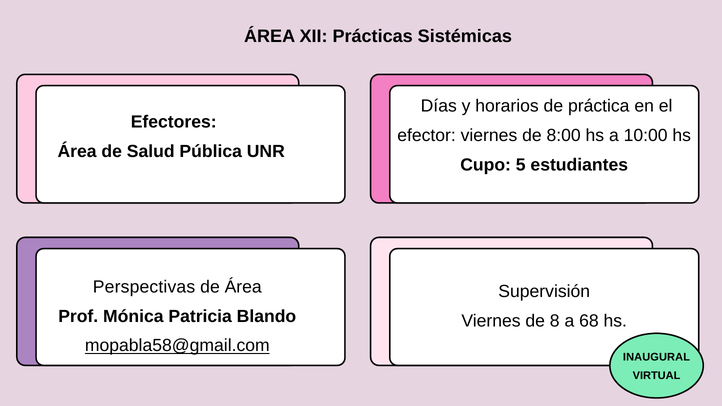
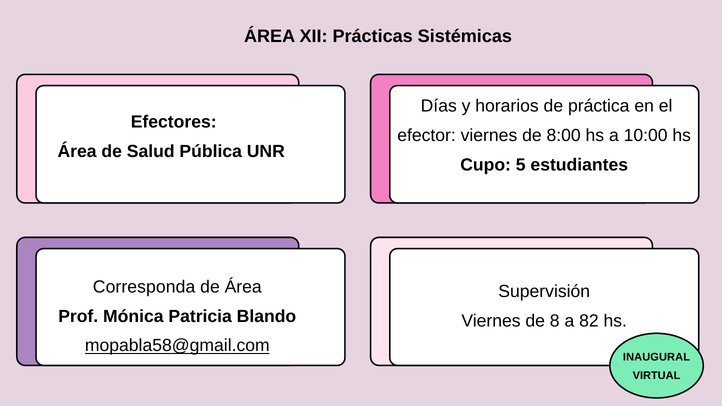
Perspectivas: Perspectivas -> Corresponda
68: 68 -> 82
